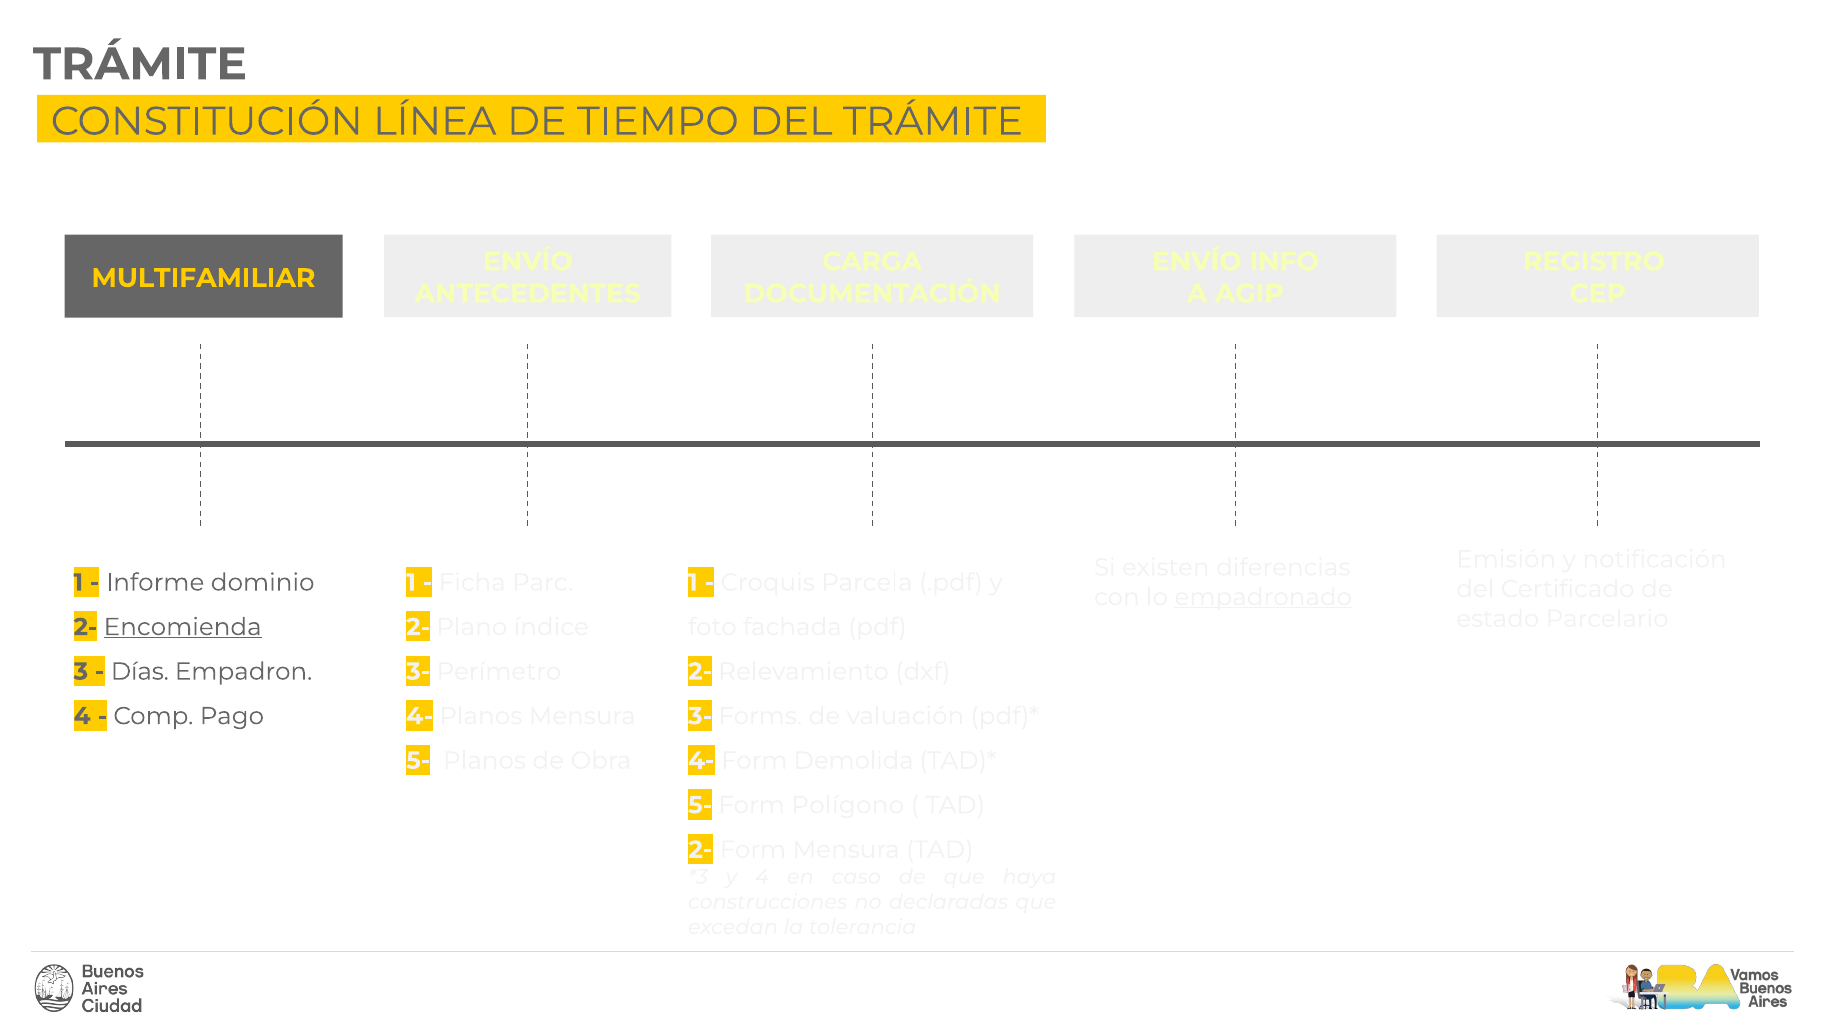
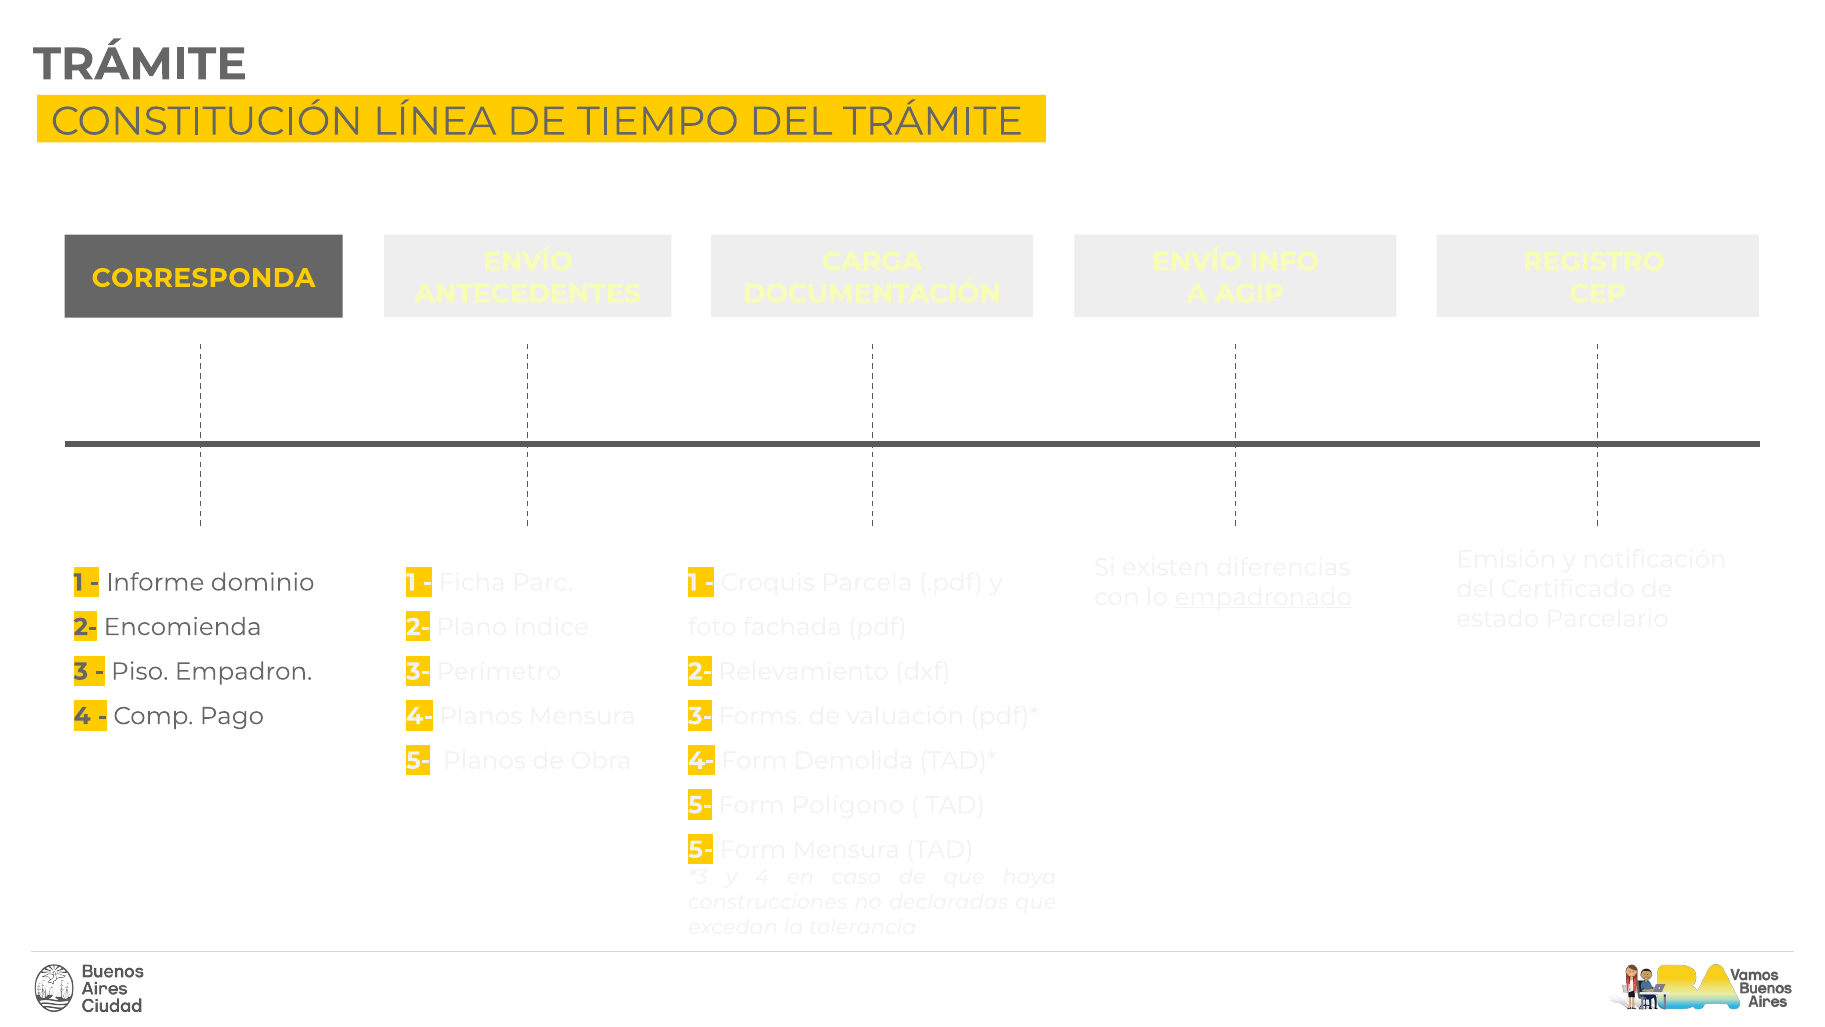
MULTIFAMILIAR: MULTIFAMILIAR -> CORRESPONDA
Encomienda underline: present -> none
Días: Días -> Piso
2- at (701, 849): 2- -> 5-
